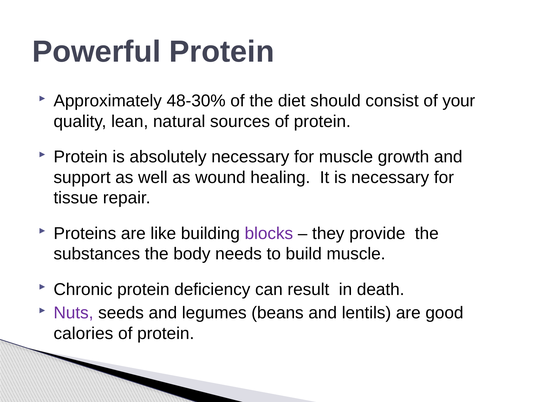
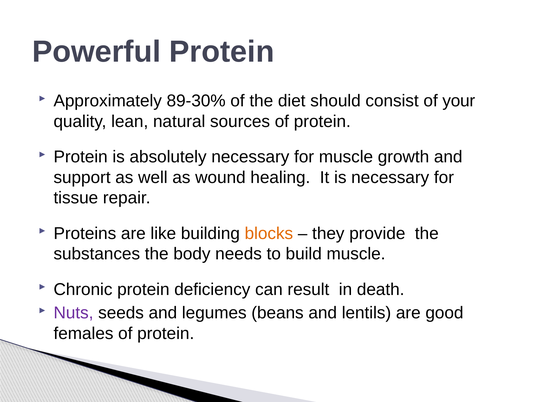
48-30%: 48-30% -> 89-30%
blocks colour: purple -> orange
calories: calories -> females
